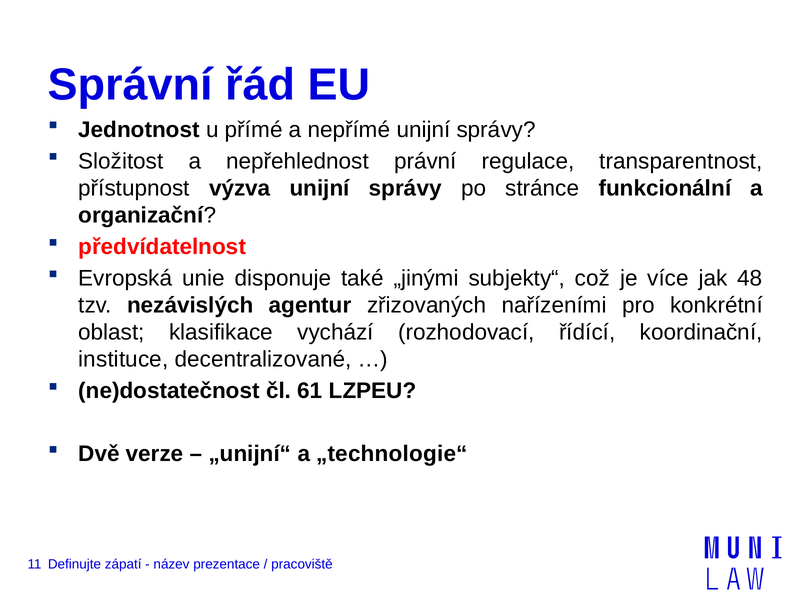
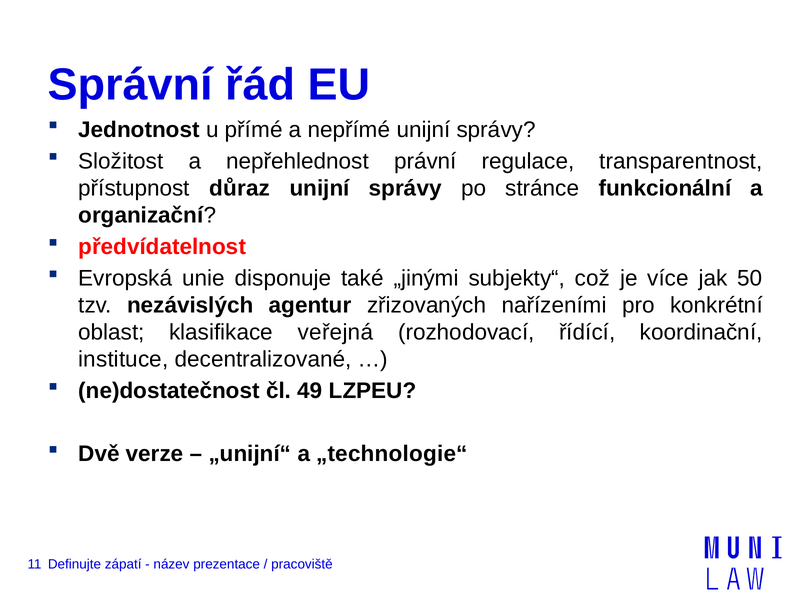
výzva: výzva -> důraz
48: 48 -> 50
vychází: vychází -> veřejná
61: 61 -> 49
